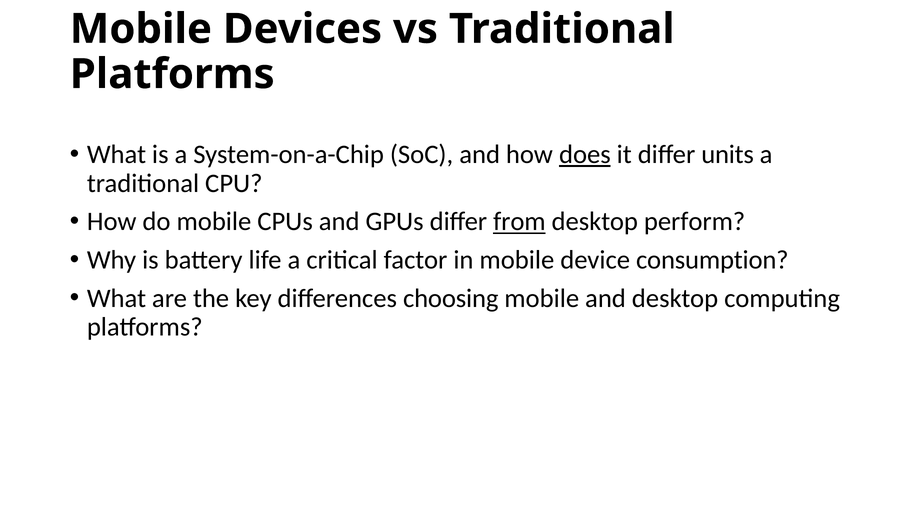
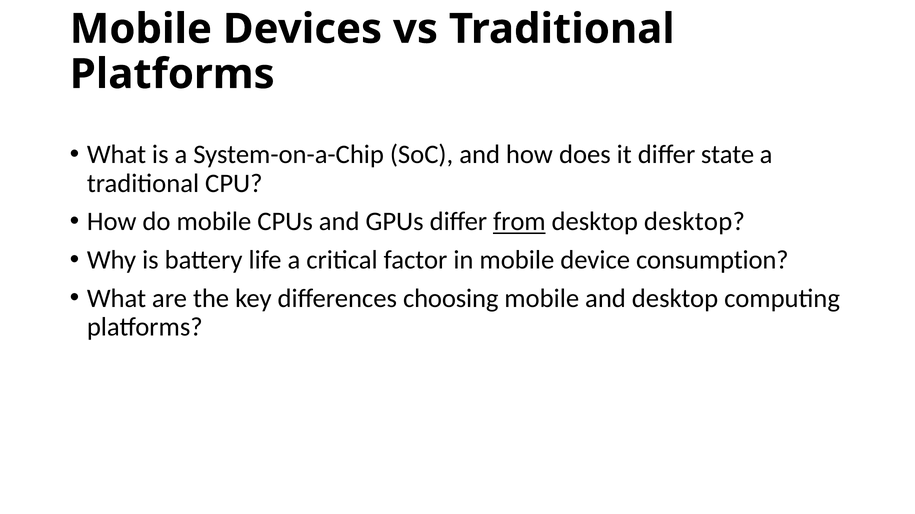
does underline: present -> none
units: units -> state
desktop perform: perform -> desktop
